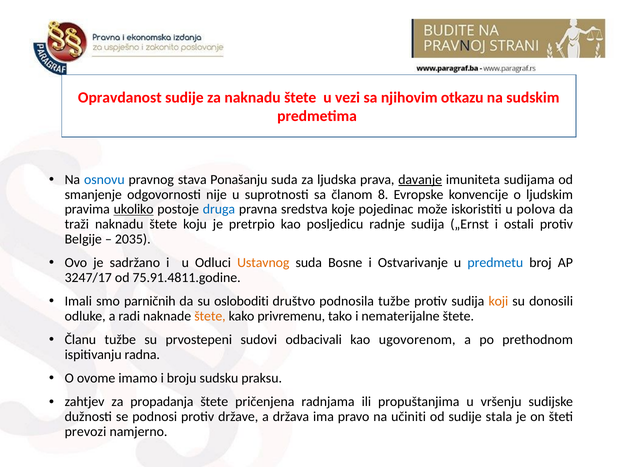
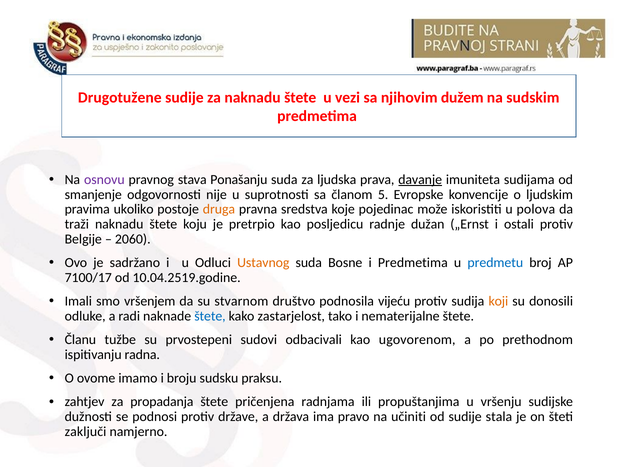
Opravdanost: Opravdanost -> Drugotužene
otkazu: otkazu -> dužem
osnovu colour: blue -> purple
8: 8 -> 5
ukoliko underline: present -> none
druga colour: blue -> orange
radnje sudija: sudija -> dužan
2035: 2035 -> 2060
i Ostvarivanje: Ostvarivanje -> Predmetima
3247/17: 3247/17 -> 7100/17
75.91.4811.godine: 75.91.4811.godine -> 10.04.2519.godine
parničnih: parničnih -> vršenjem
osloboditi: osloboditi -> stvarnom
podnosila tužbe: tužbe -> vijeću
štete at (210, 316) colour: orange -> blue
privremenu: privremenu -> zastarjelost
prevozi: prevozi -> zaključi
